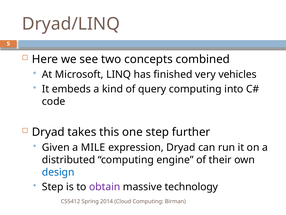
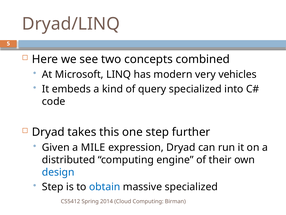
finished: finished -> modern
query computing: computing -> specialized
obtain colour: purple -> blue
massive technology: technology -> specialized
